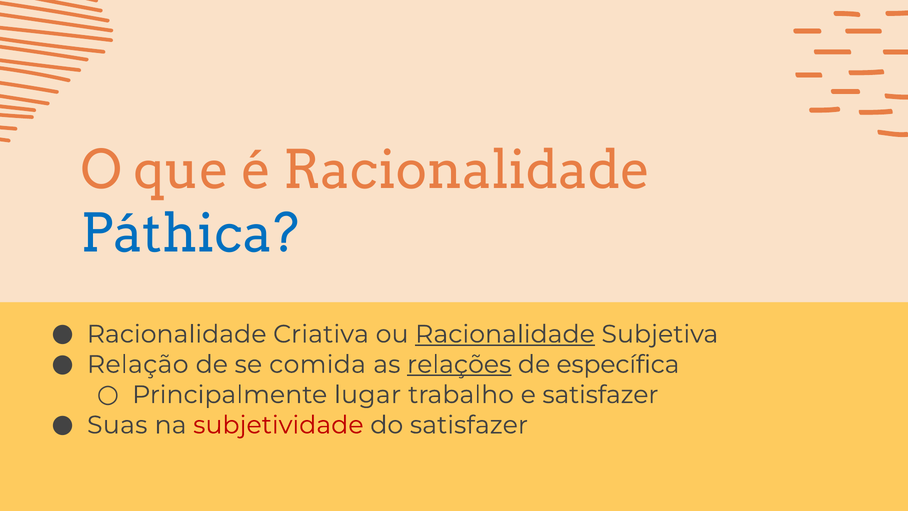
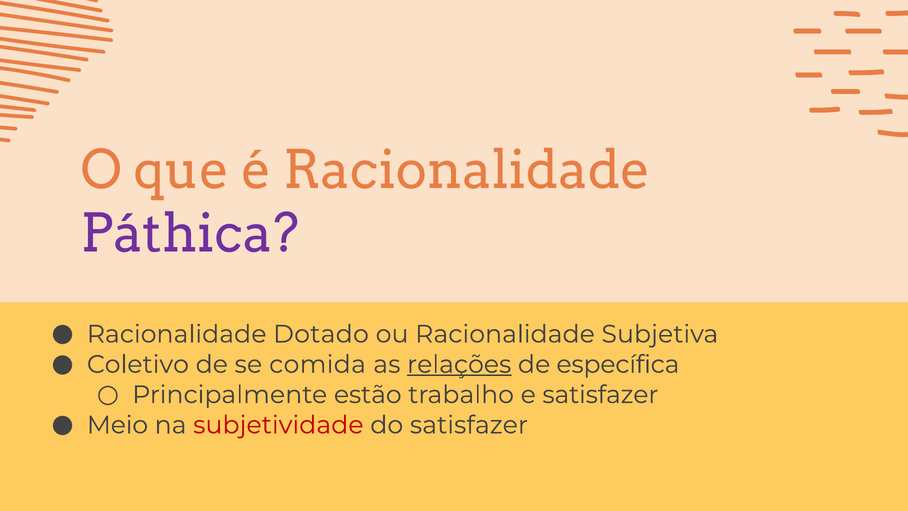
Páthica colour: blue -> purple
Criativa: Criativa -> Dotado
Racionalidade at (505, 334) underline: present -> none
Relação: Relação -> Coletivo
lugar: lugar -> estão
Suas: Suas -> Meio
